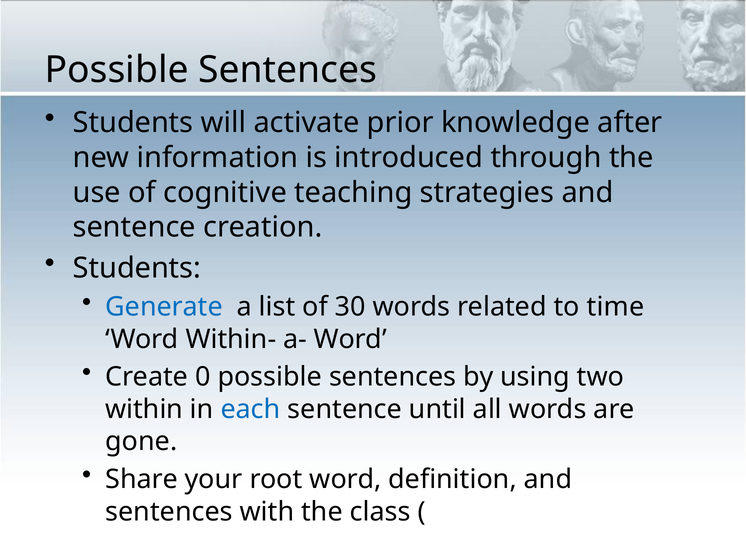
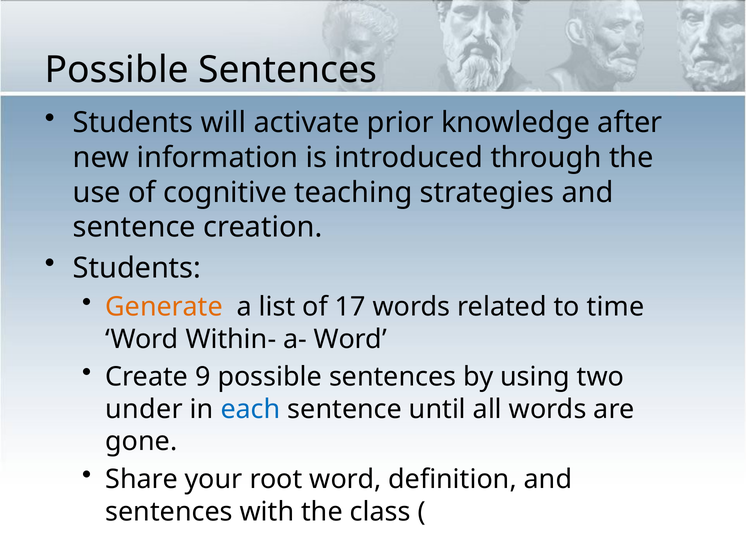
Generate colour: blue -> orange
30: 30 -> 17
0: 0 -> 9
within: within -> under
